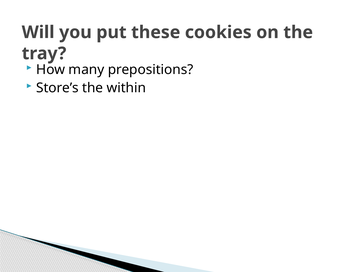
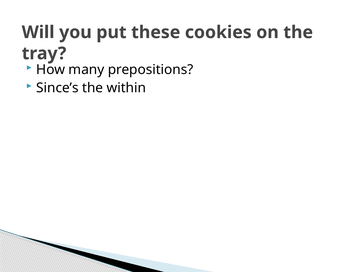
Store’s: Store’s -> Since’s
